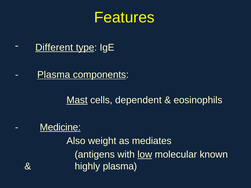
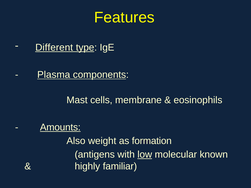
Mast underline: present -> none
dependent: dependent -> membrane
Medicine: Medicine -> Amounts
mediates: mediates -> formation
highly plasma: plasma -> familiar
